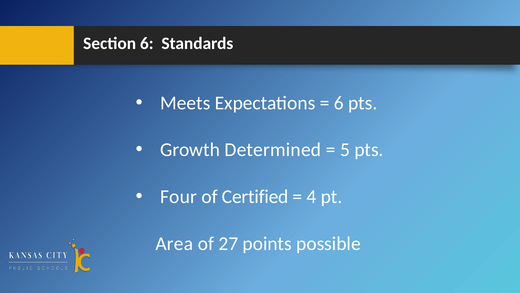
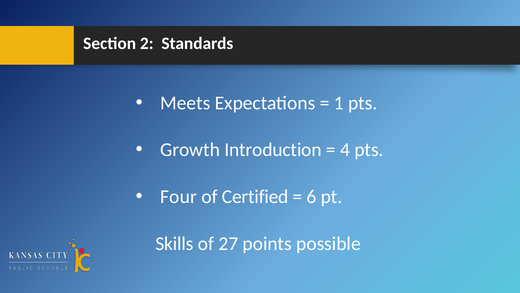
Section 6: 6 -> 2
6 at (339, 103): 6 -> 1
Determined: Determined -> Introduction
5: 5 -> 4
4: 4 -> 6
Area: Area -> Skills
